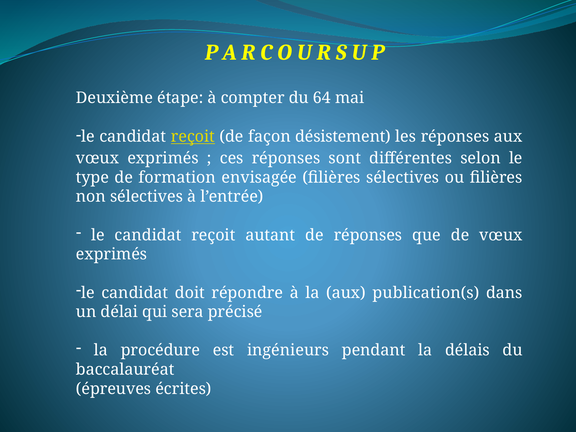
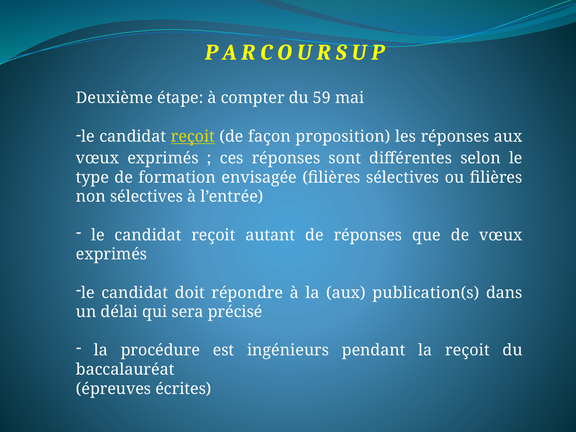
64: 64 -> 59
désistement: désistement -> proposition
la délais: délais -> reçoit
